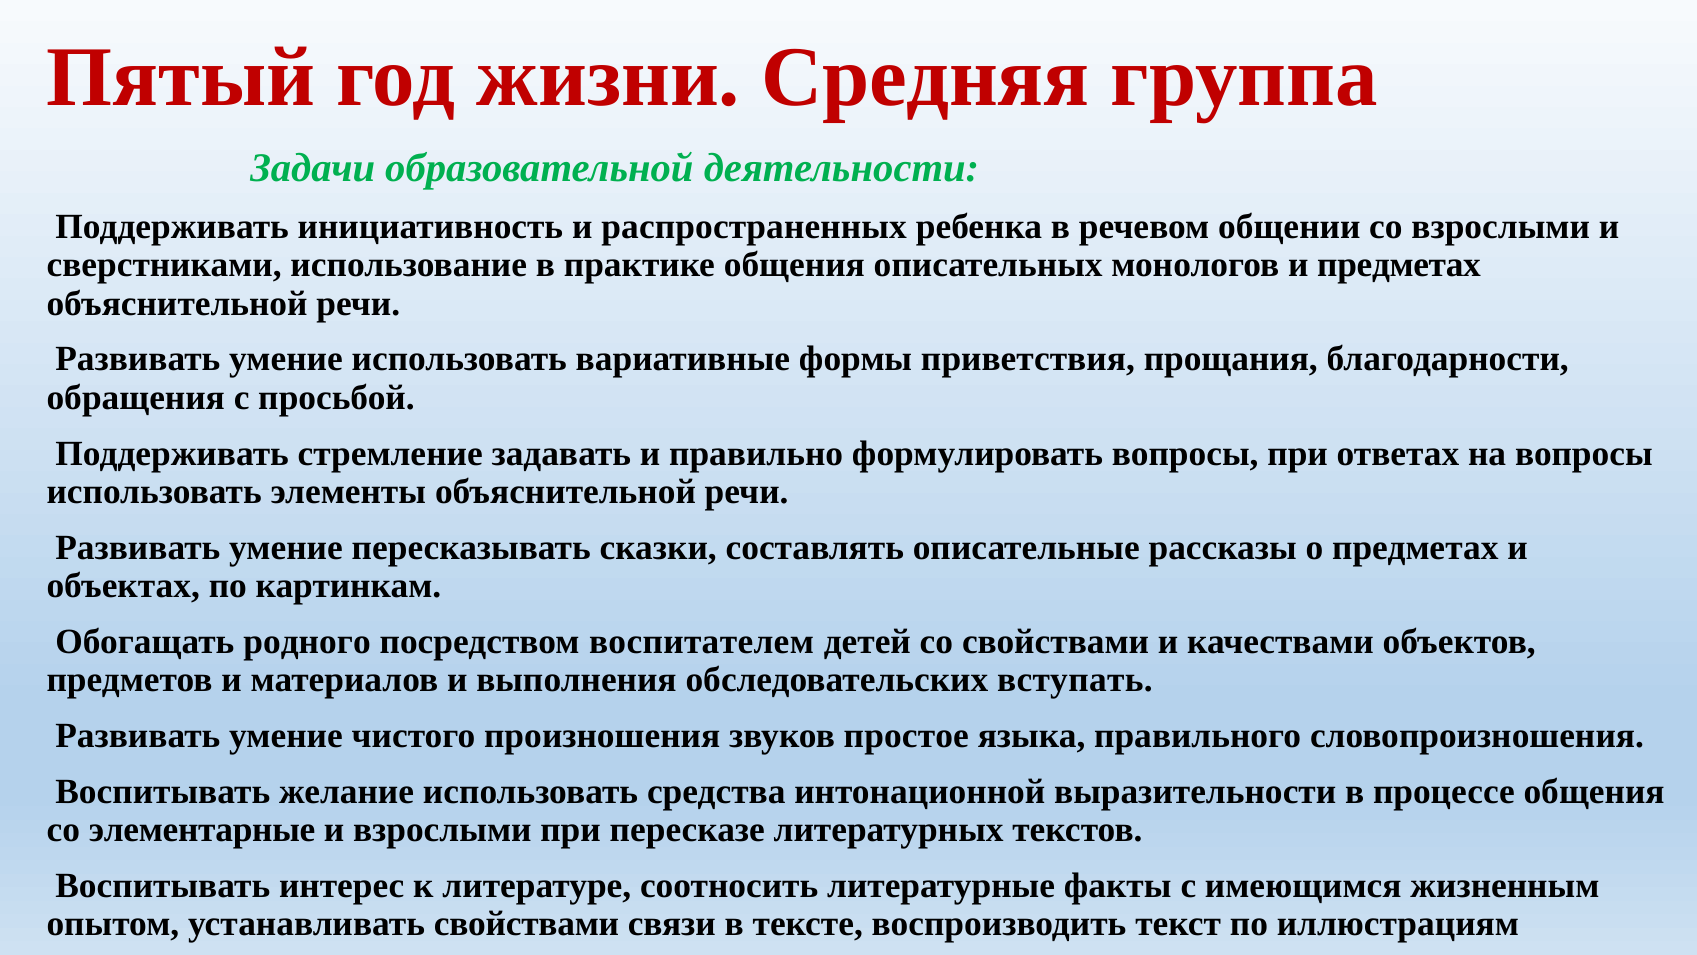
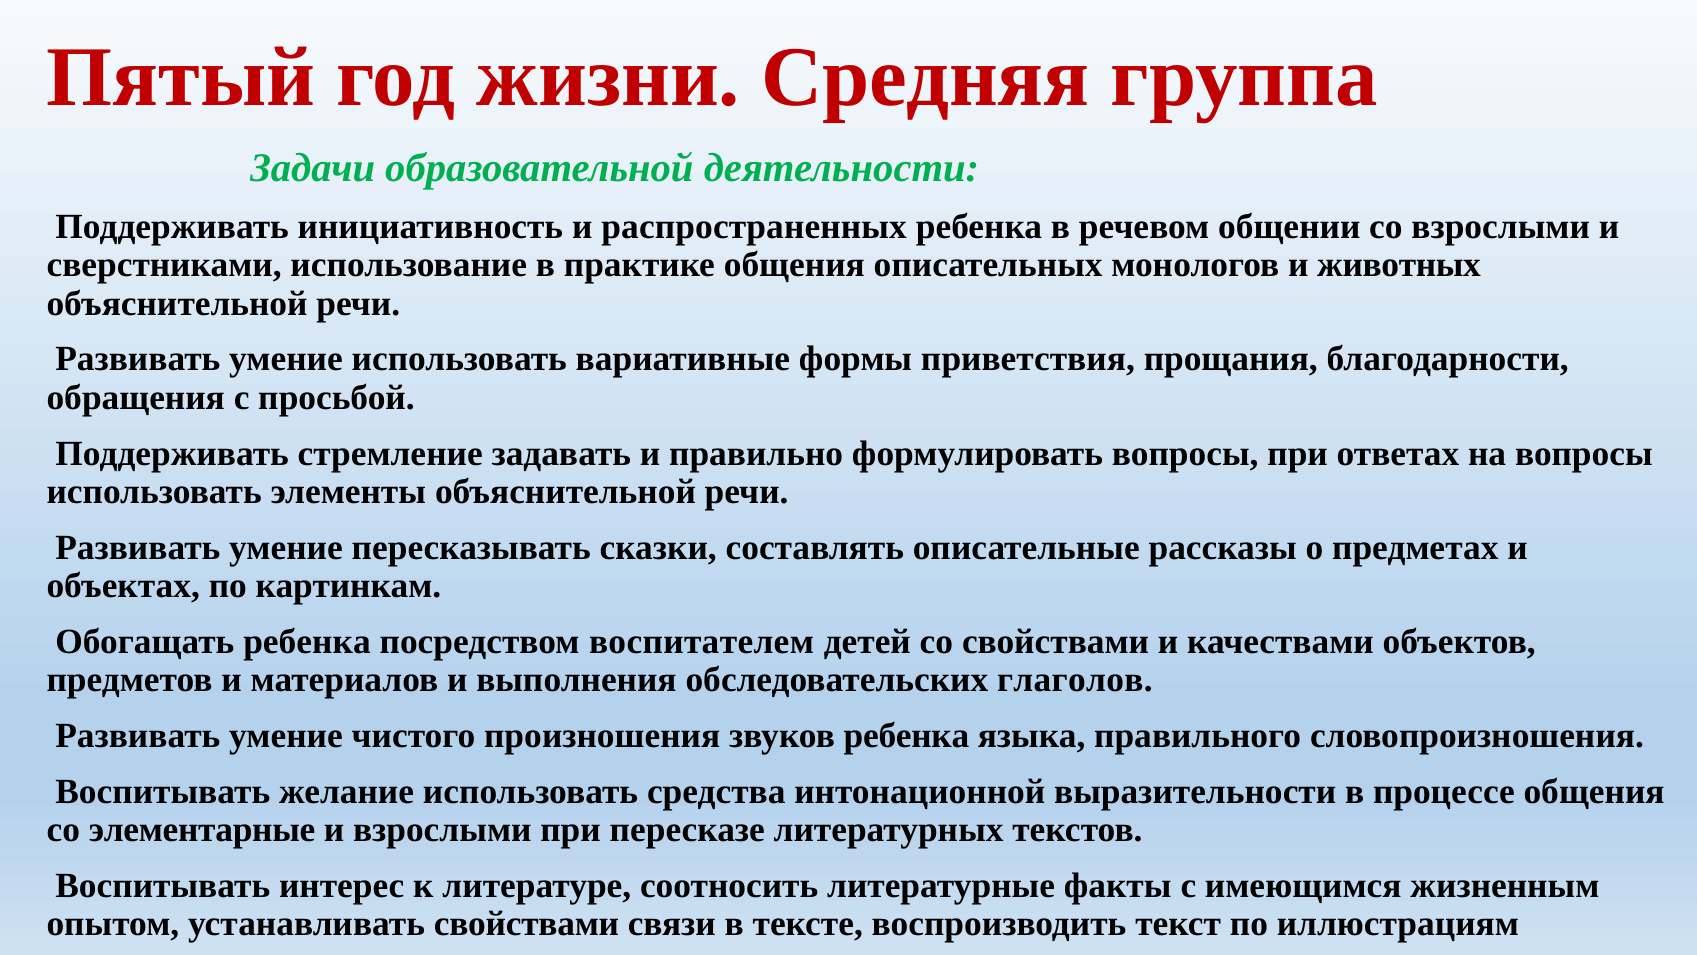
и предметах: предметах -> животных
родного at (307, 641): родного -> ребенка
вступать: вступать -> глаголов
звуков простое: простое -> ребенка
